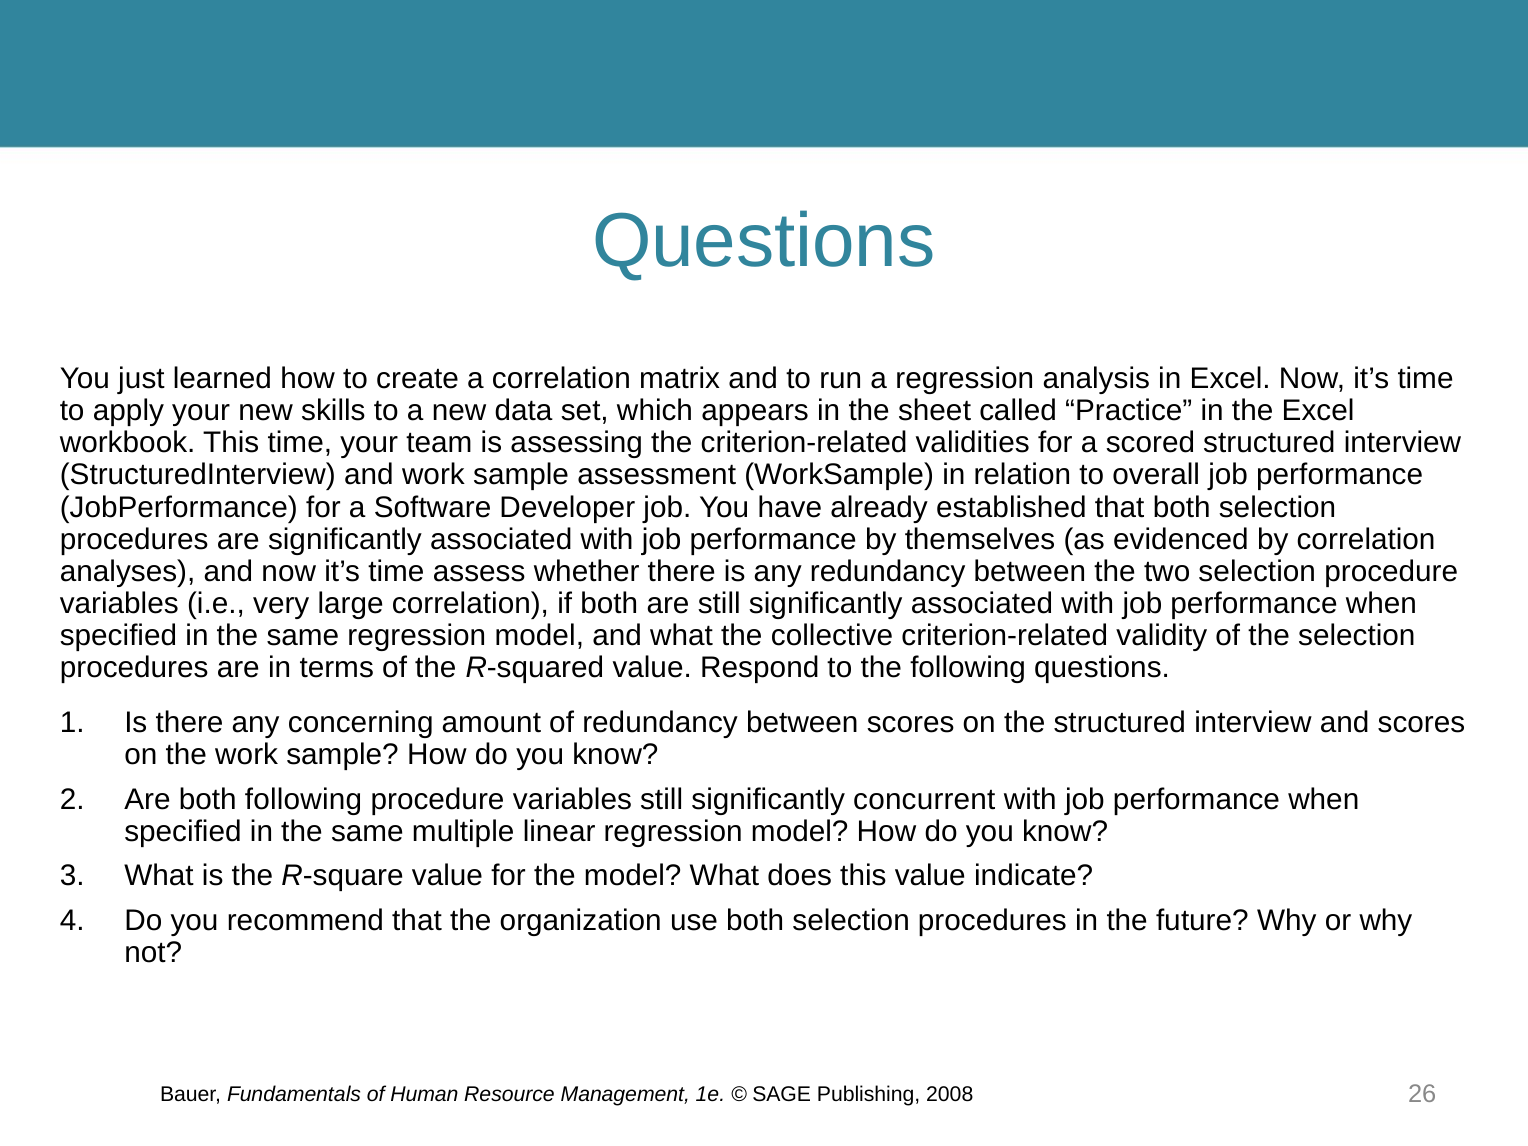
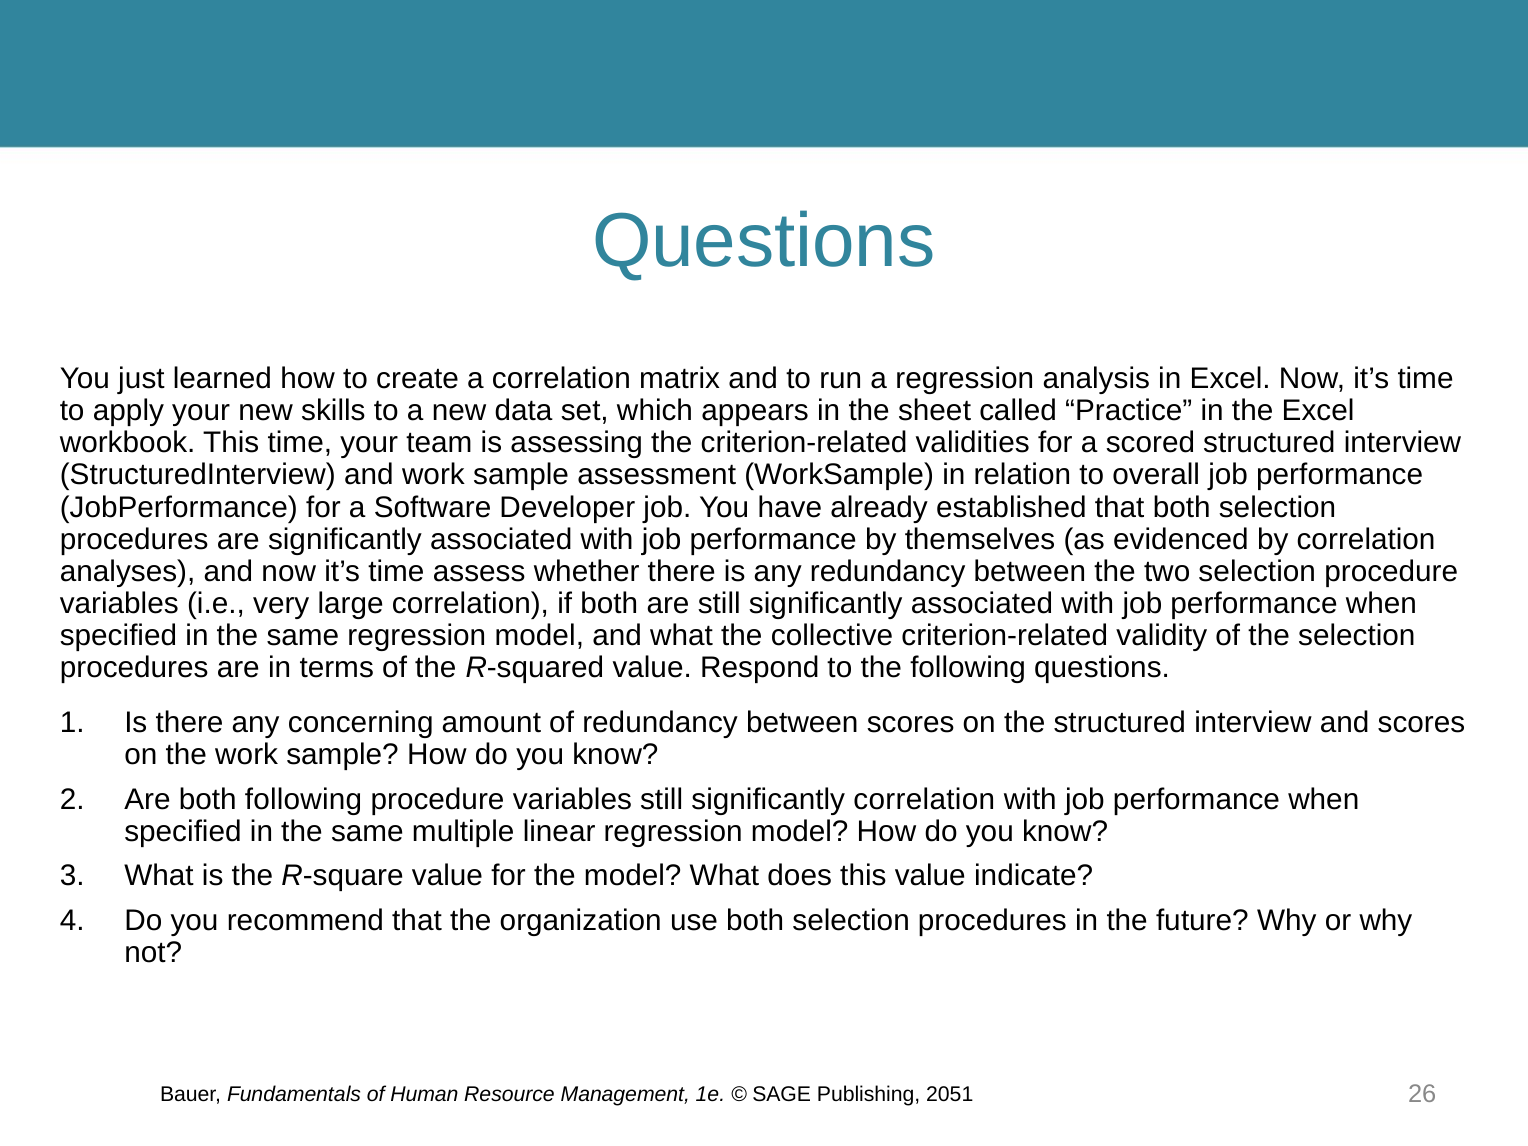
significantly concurrent: concurrent -> correlation
2008: 2008 -> 2051
